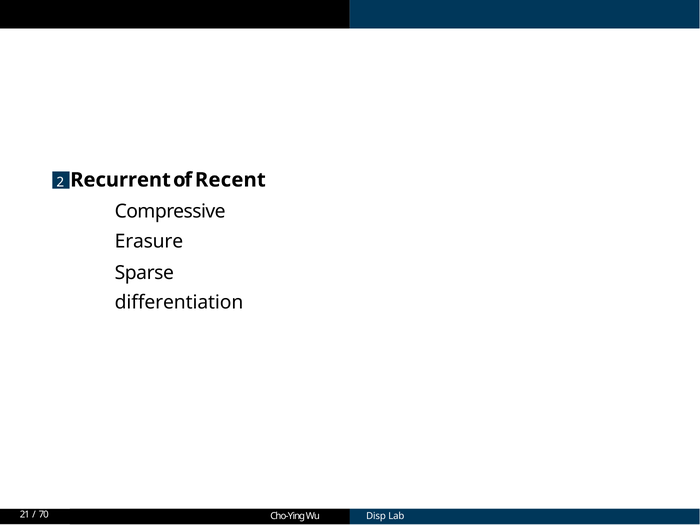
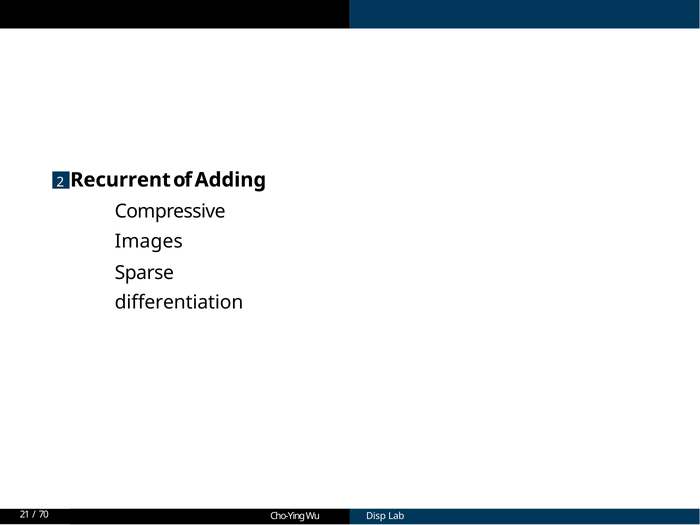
Recent: Recent -> Adding
Erasure: Erasure -> Images
